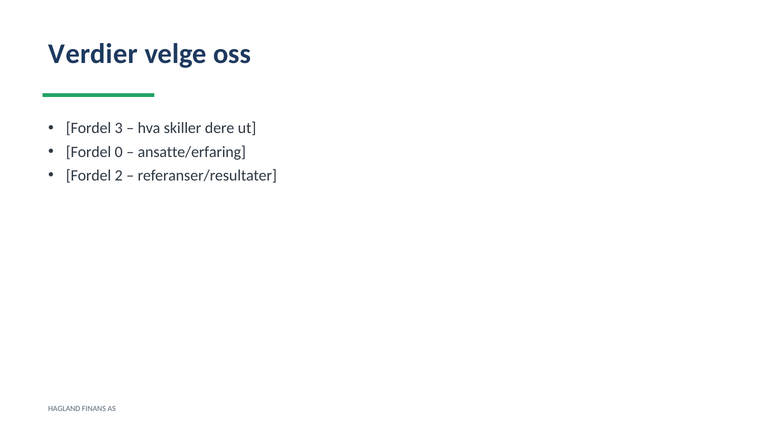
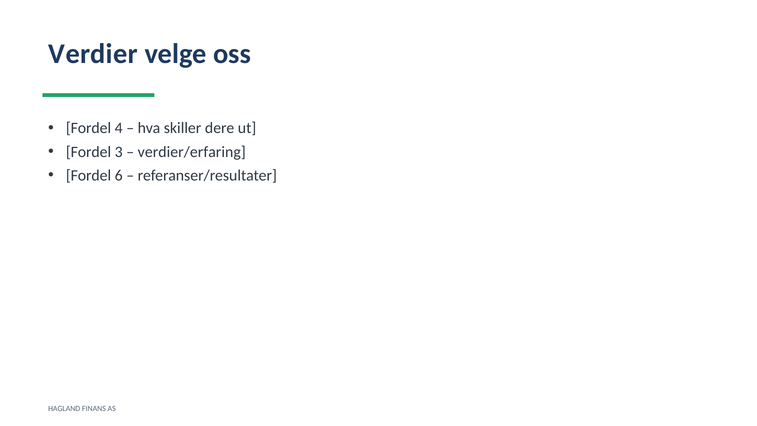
3: 3 -> 4
0: 0 -> 3
ansatte/erfaring: ansatte/erfaring -> verdier/erfaring
2: 2 -> 6
